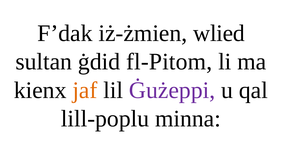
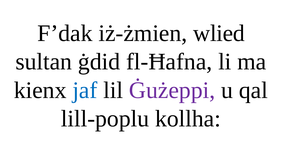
fl-Pitom: fl-Pitom -> fl-Ħafna
jaf colour: orange -> blue
minna: minna -> kollha
